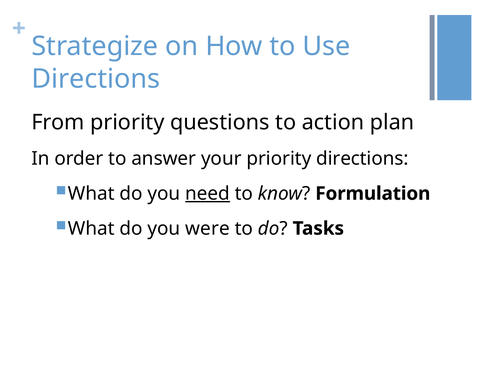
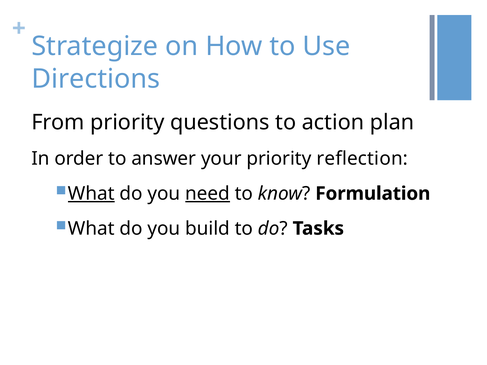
priority directions: directions -> reflection
What at (91, 194) underline: none -> present
were: were -> build
